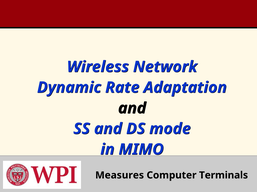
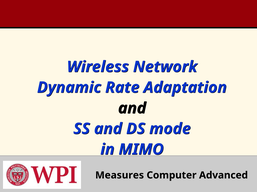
Terminals: Terminals -> Advanced
